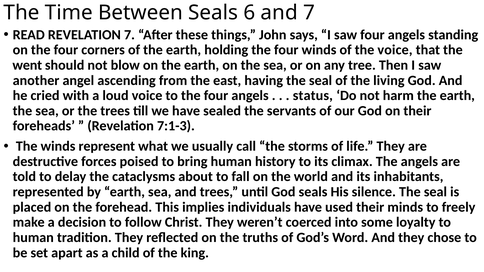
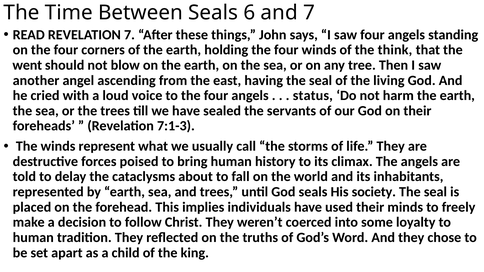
the voice: voice -> think
silence: silence -> society
